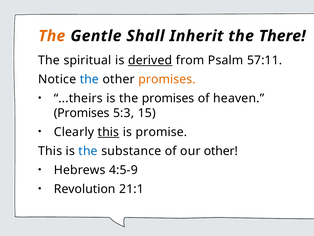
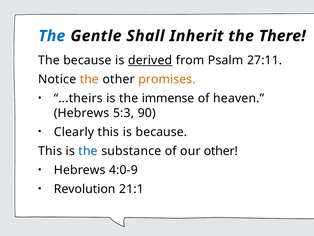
The at (52, 36) colour: orange -> blue
The spiritual: spiritual -> because
57:11: 57:11 -> 27:11
the at (89, 79) colour: blue -> orange
the promises: promises -> immense
Promises at (82, 113): Promises -> Hebrews
15: 15 -> 90
this at (108, 132) underline: present -> none
is promise: promise -> because
4:5-9: 4:5-9 -> 4:0-9
